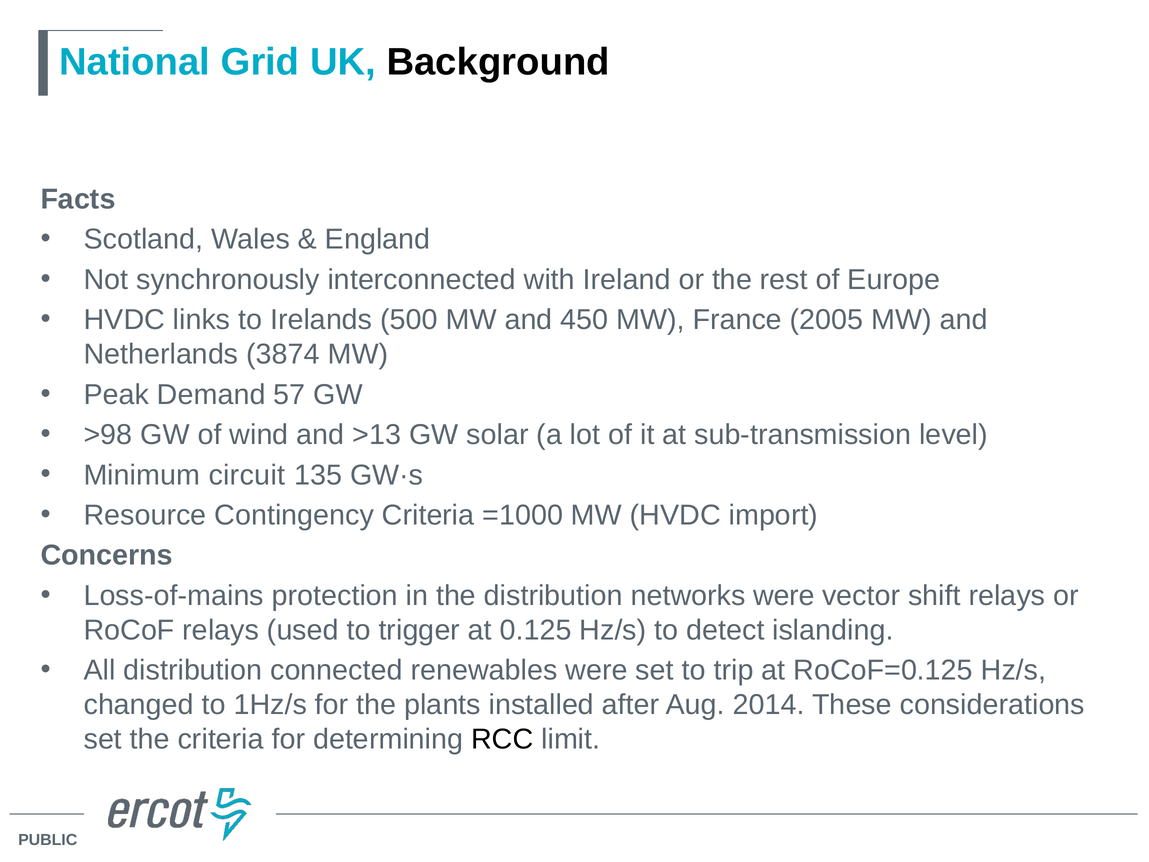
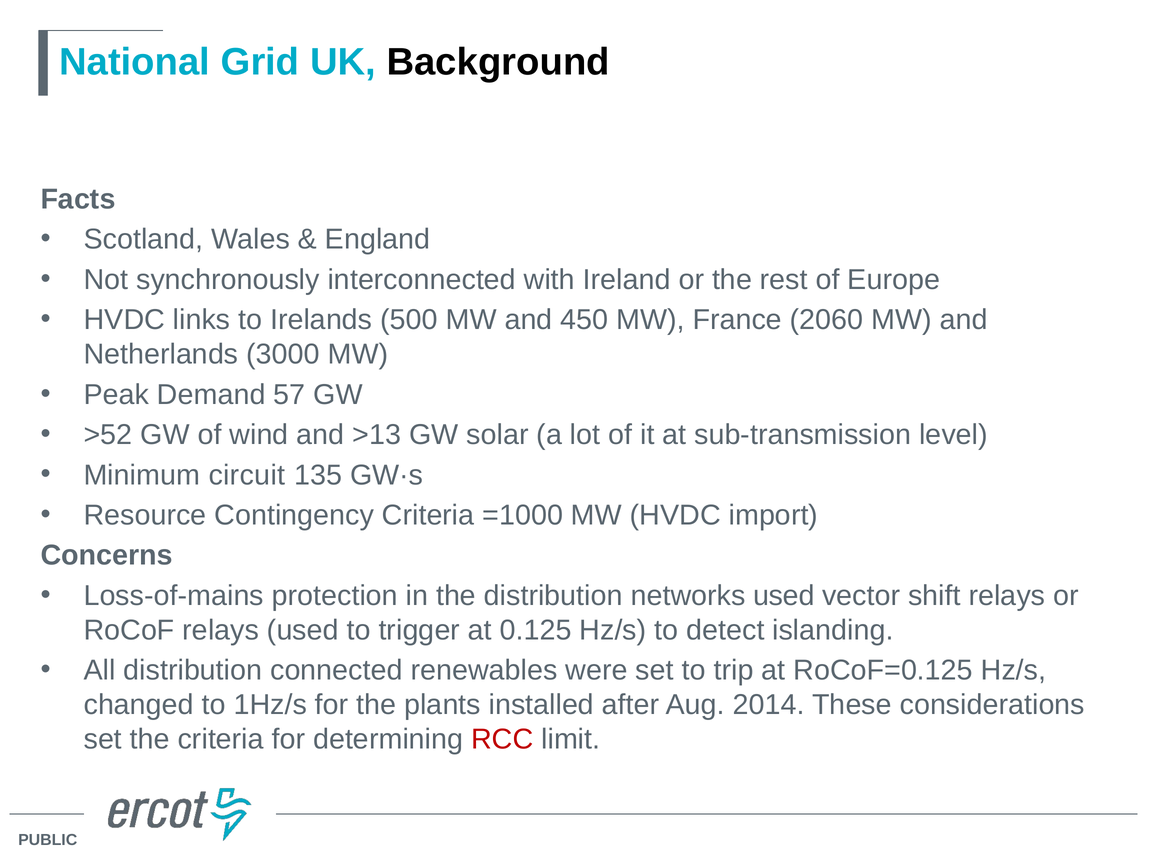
2005: 2005 -> 2060
3874: 3874 -> 3000
>98: >98 -> >52
networks were: were -> used
RCC colour: black -> red
